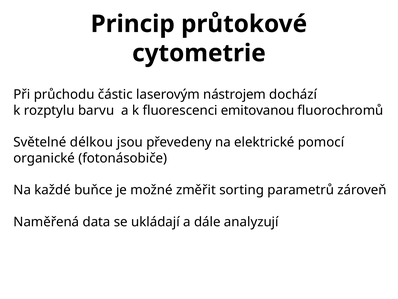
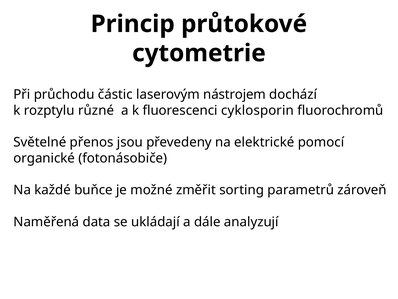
barvu: barvu -> různé
emitovanou: emitovanou -> cyklosporin
délkou: délkou -> přenos
